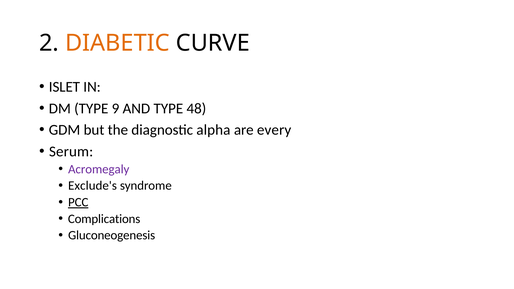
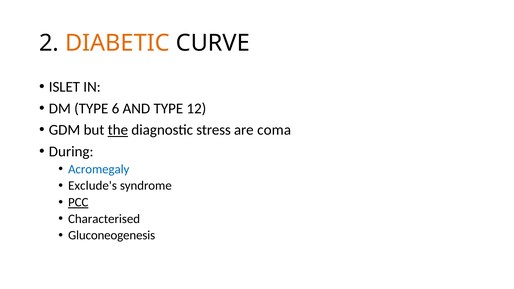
9: 9 -> 6
48: 48 -> 12
the underline: none -> present
alpha: alpha -> stress
every: every -> coma
Serum: Serum -> During
Acromegaly colour: purple -> blue
Complications: Complications -> Characterised
